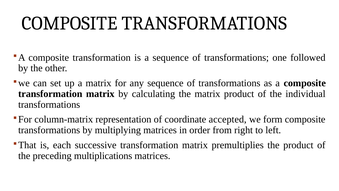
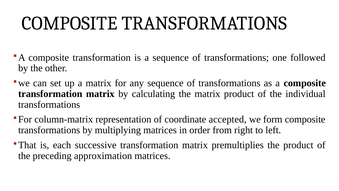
multiplications: multiplications -> approximation
